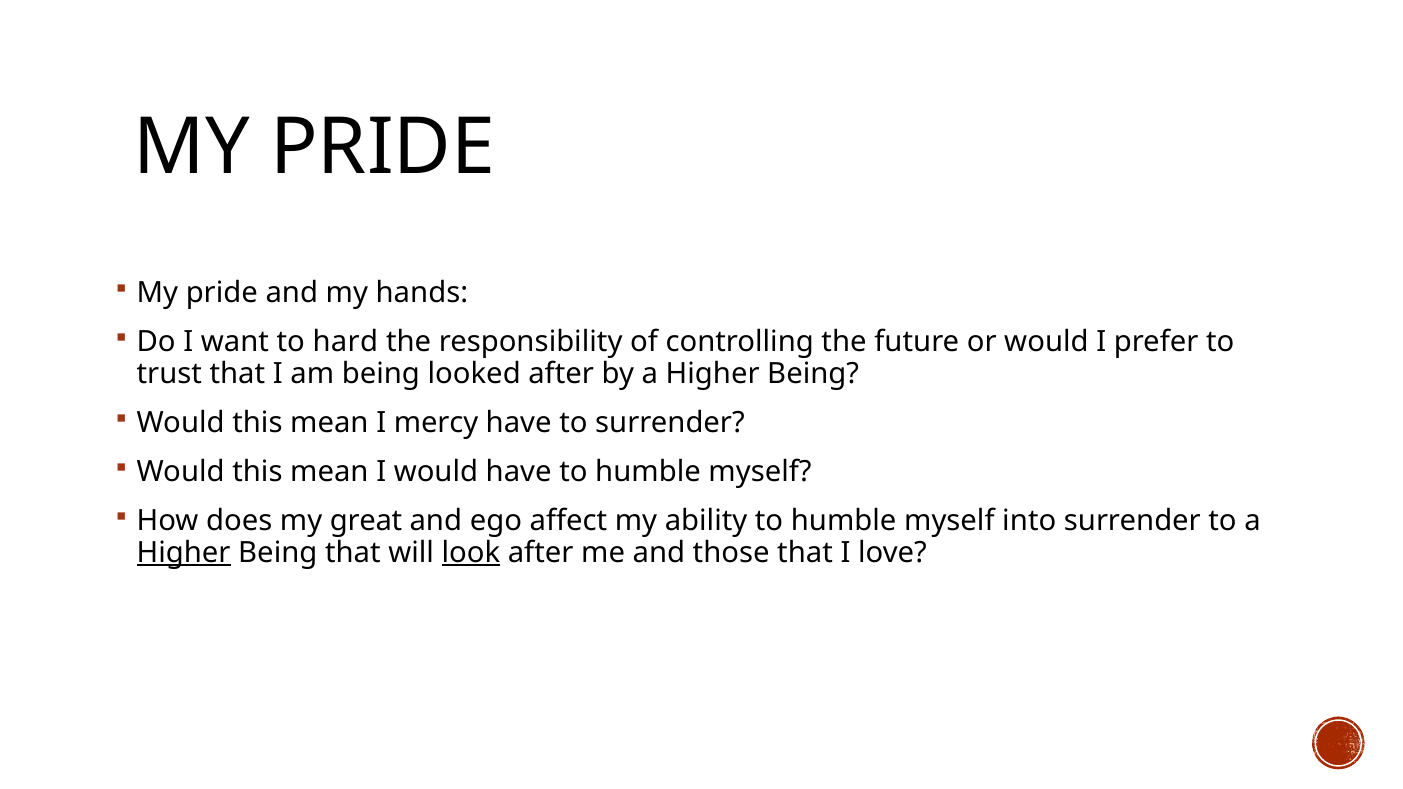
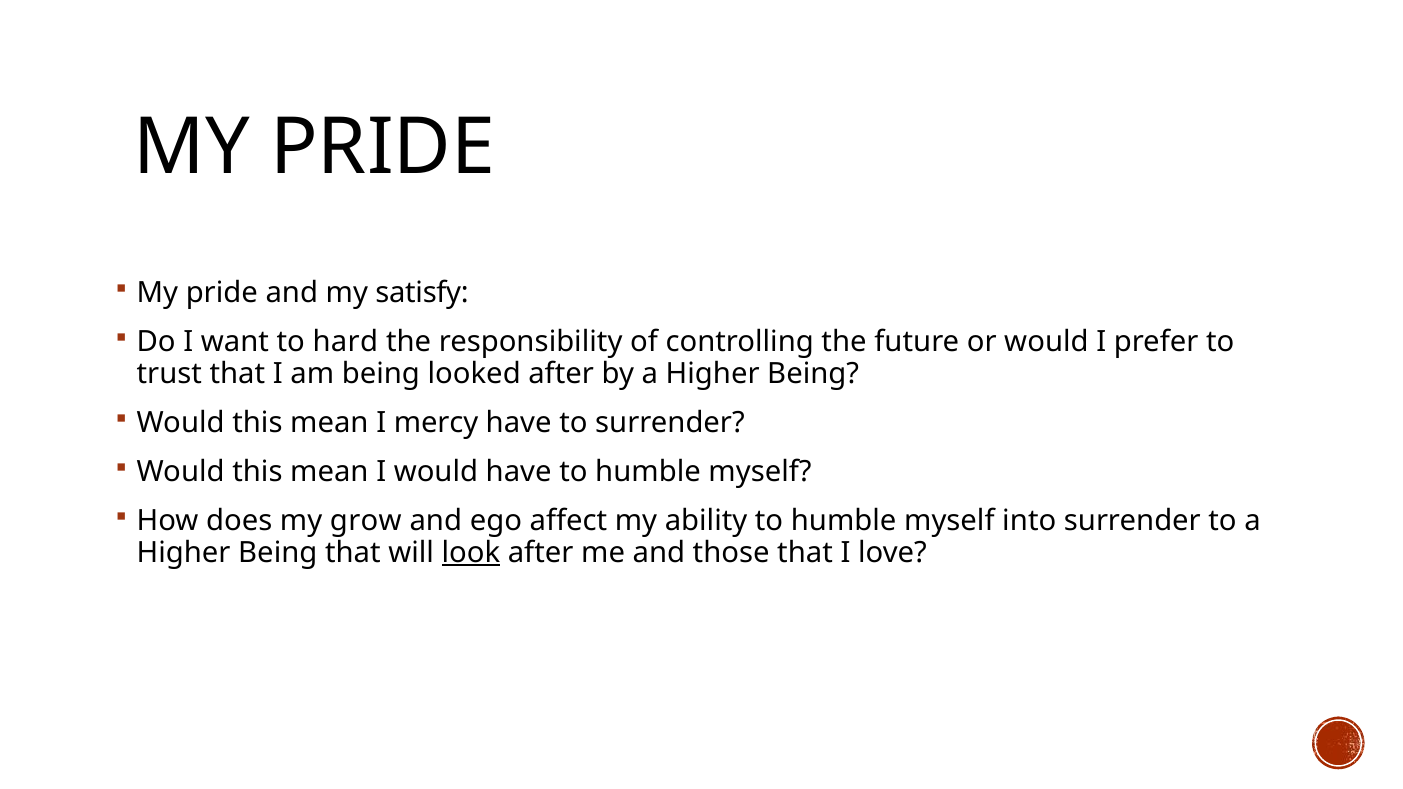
hands: hands -> satisfy
great: great -> grow
Higher at (184, 553) underline: present -> none
